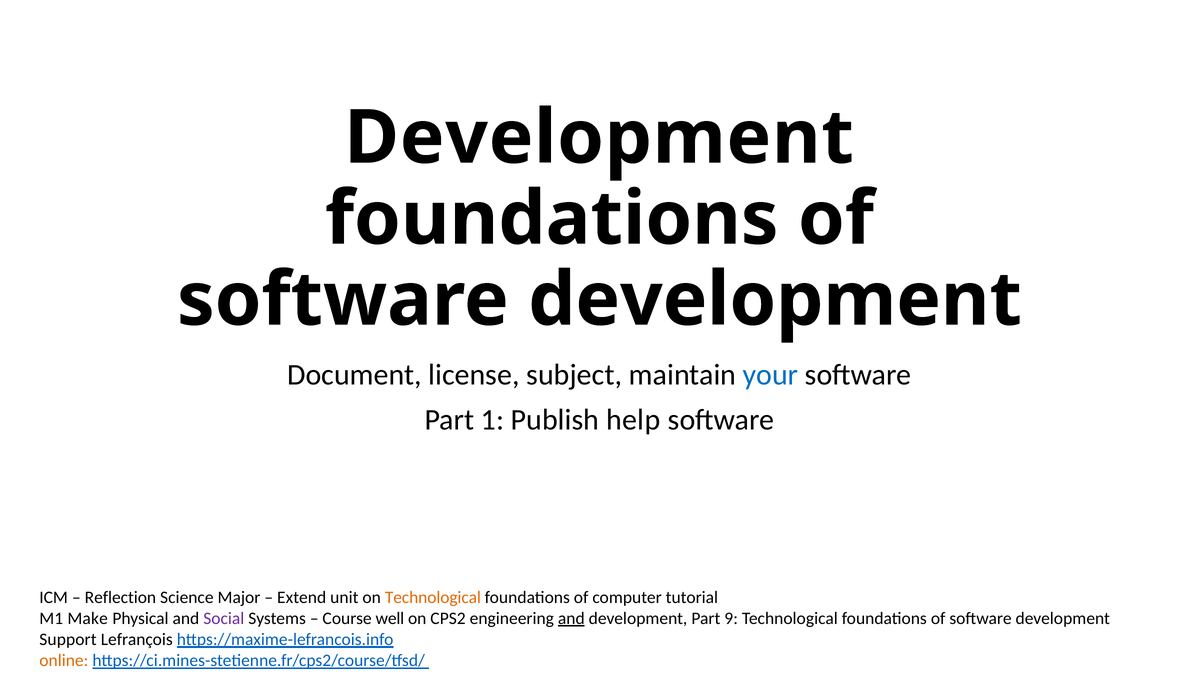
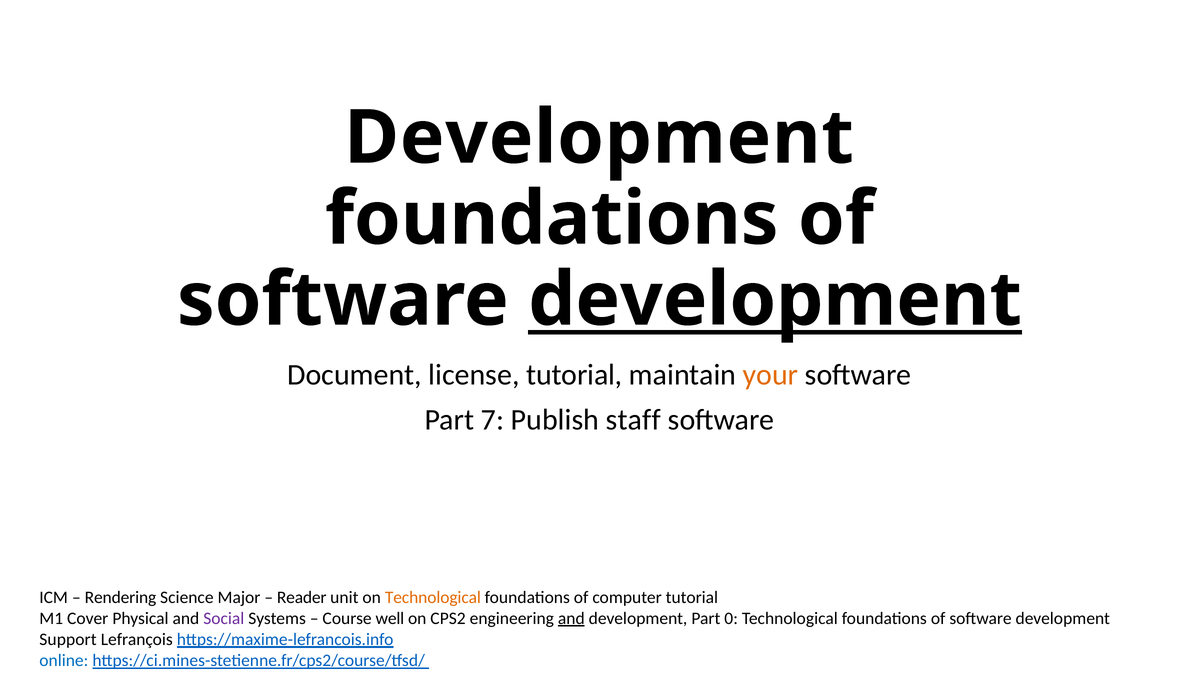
development at (775, 300) underline: none -> present
license subject: subject -> tutorial
your colour: blue -> orange
1: 1 -> 7
help: help -> staff
Reflection: Reflection -> Rendering
Extend: Extend -> Reader
Make: Make -> Cover
9: 9 -> 0
online colour: orange -> blue
